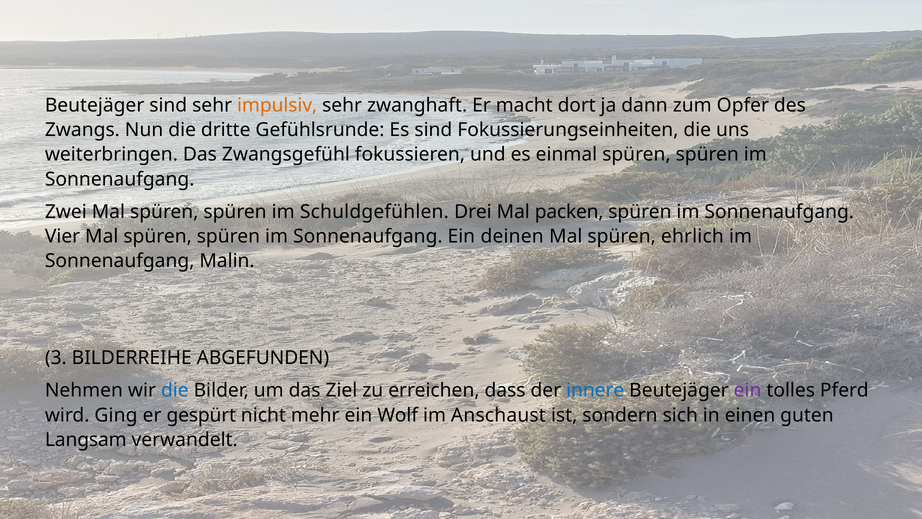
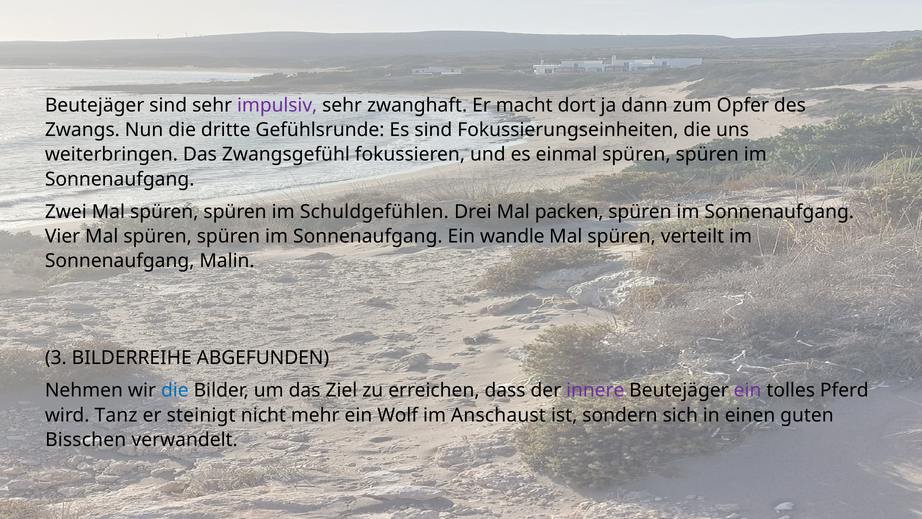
impulsiv colour: orange -> purple
deinen: deinen -> wandle
ehrlich: ehrlich -> verteilt
innere colour: blue -> purple
Ging: Ging -> Tanz
gespürt: gespürt -> steinigt
Langsam: Langsam -> Bisschen
